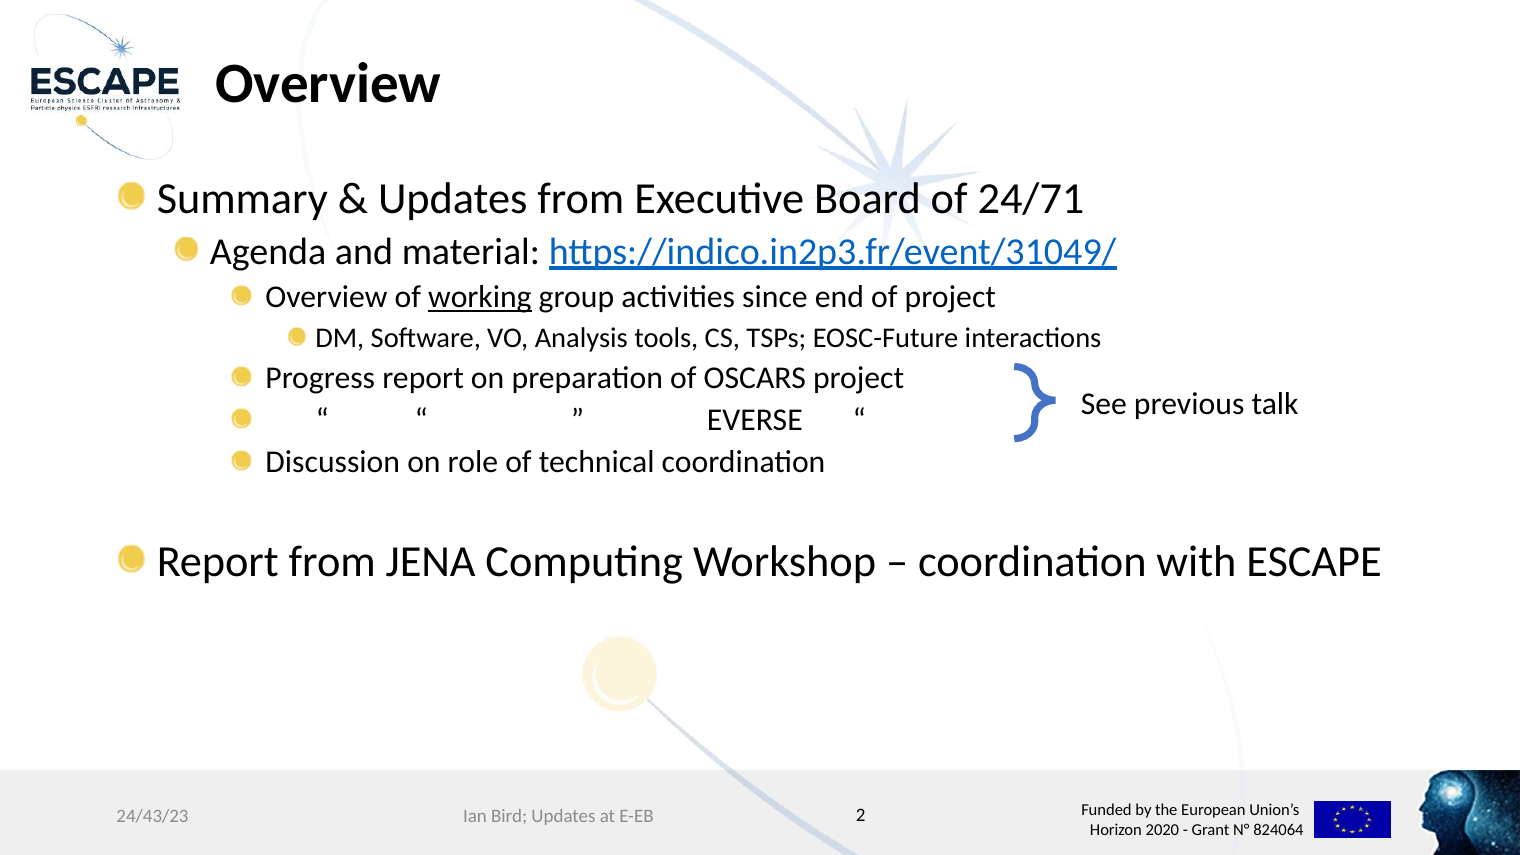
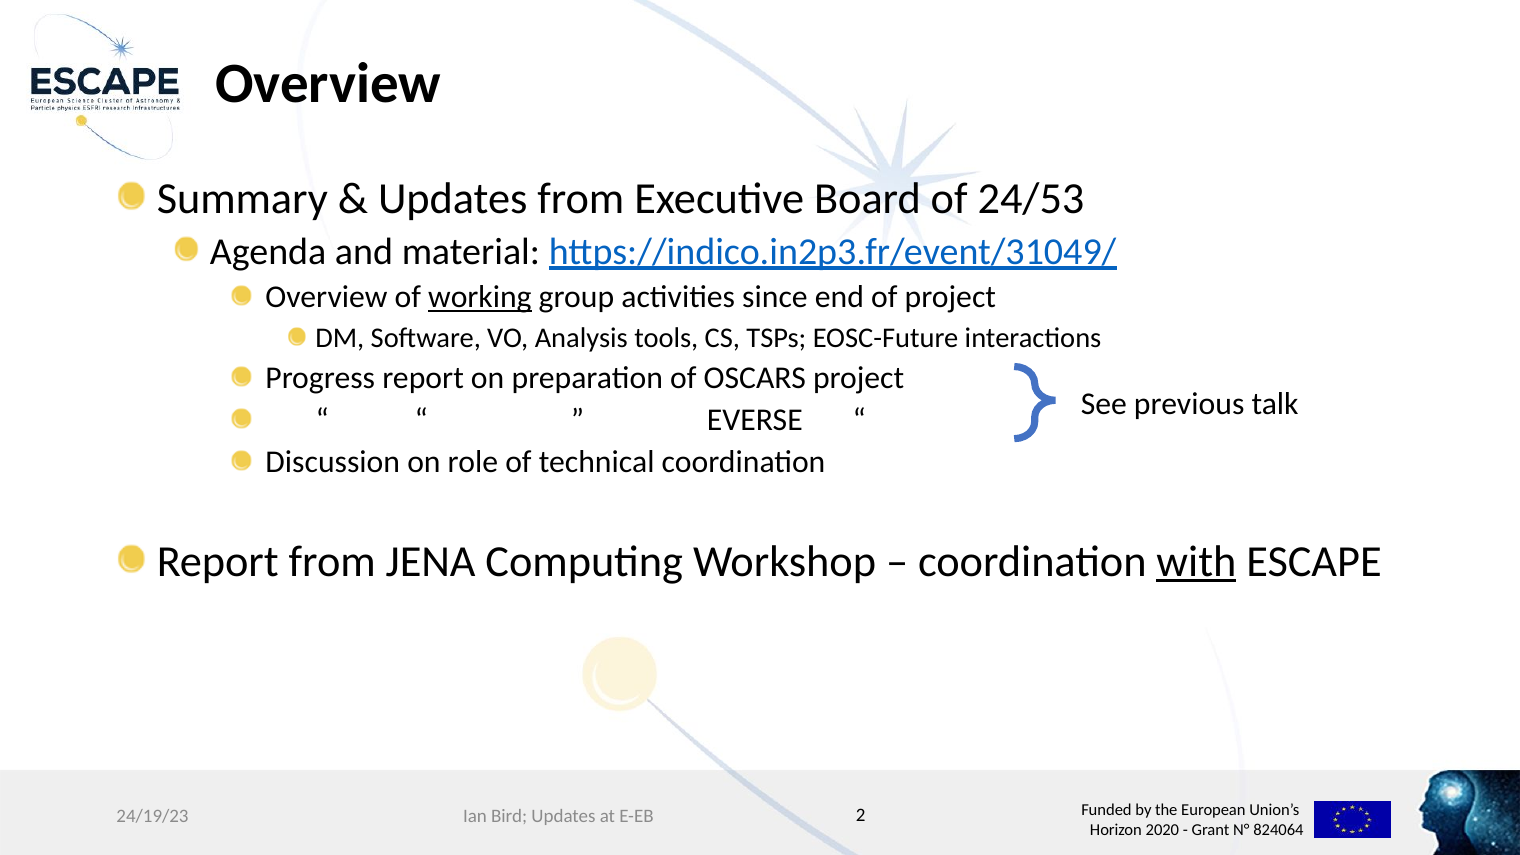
24/71: 24/71 -> 24/53
with underline: none -> present
24/43/23: 24/43/23 -> 24/19/23
